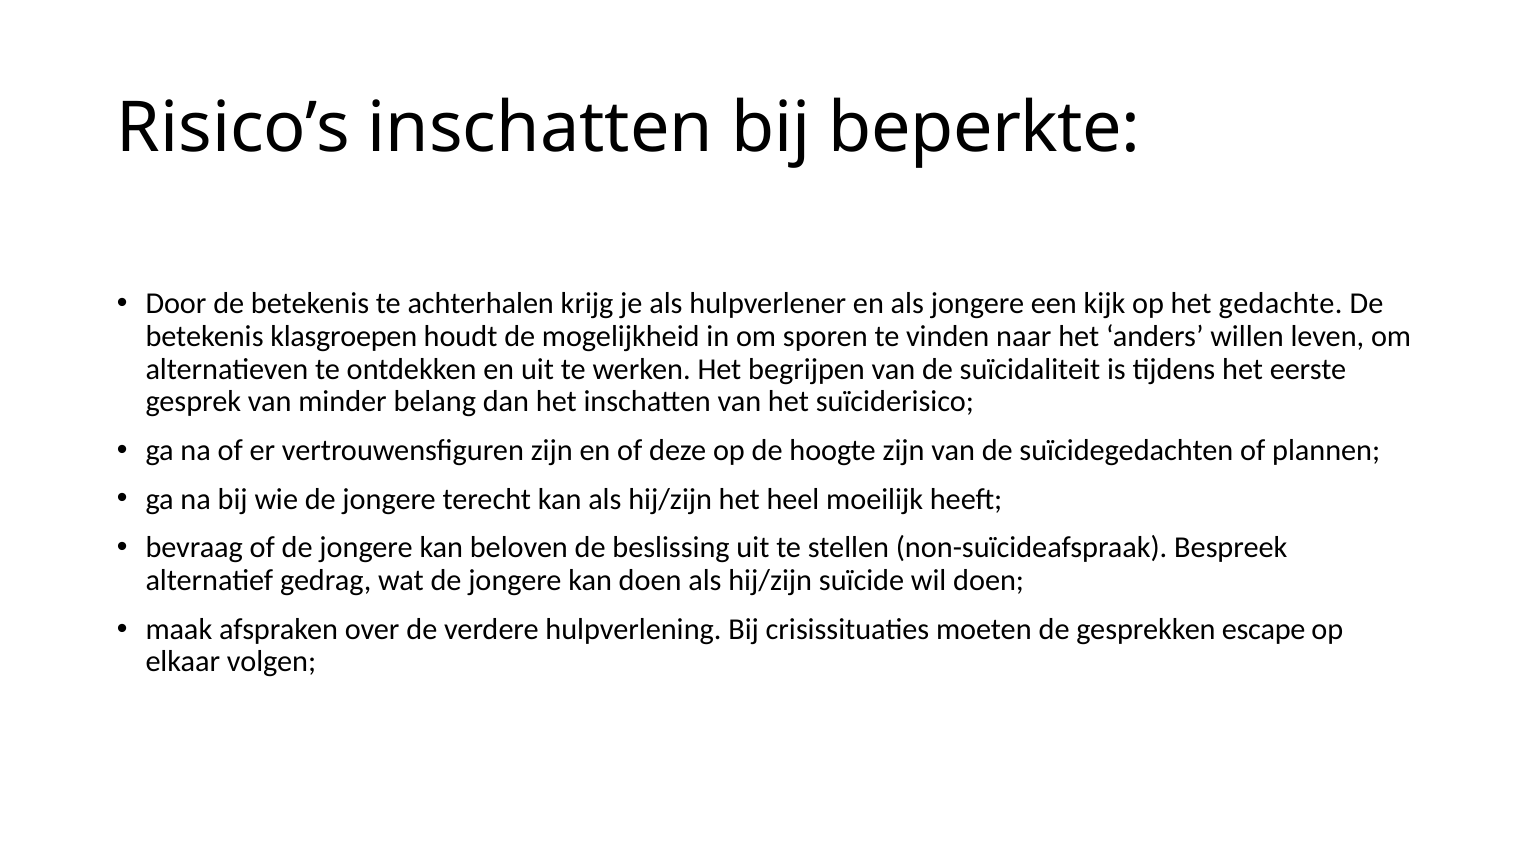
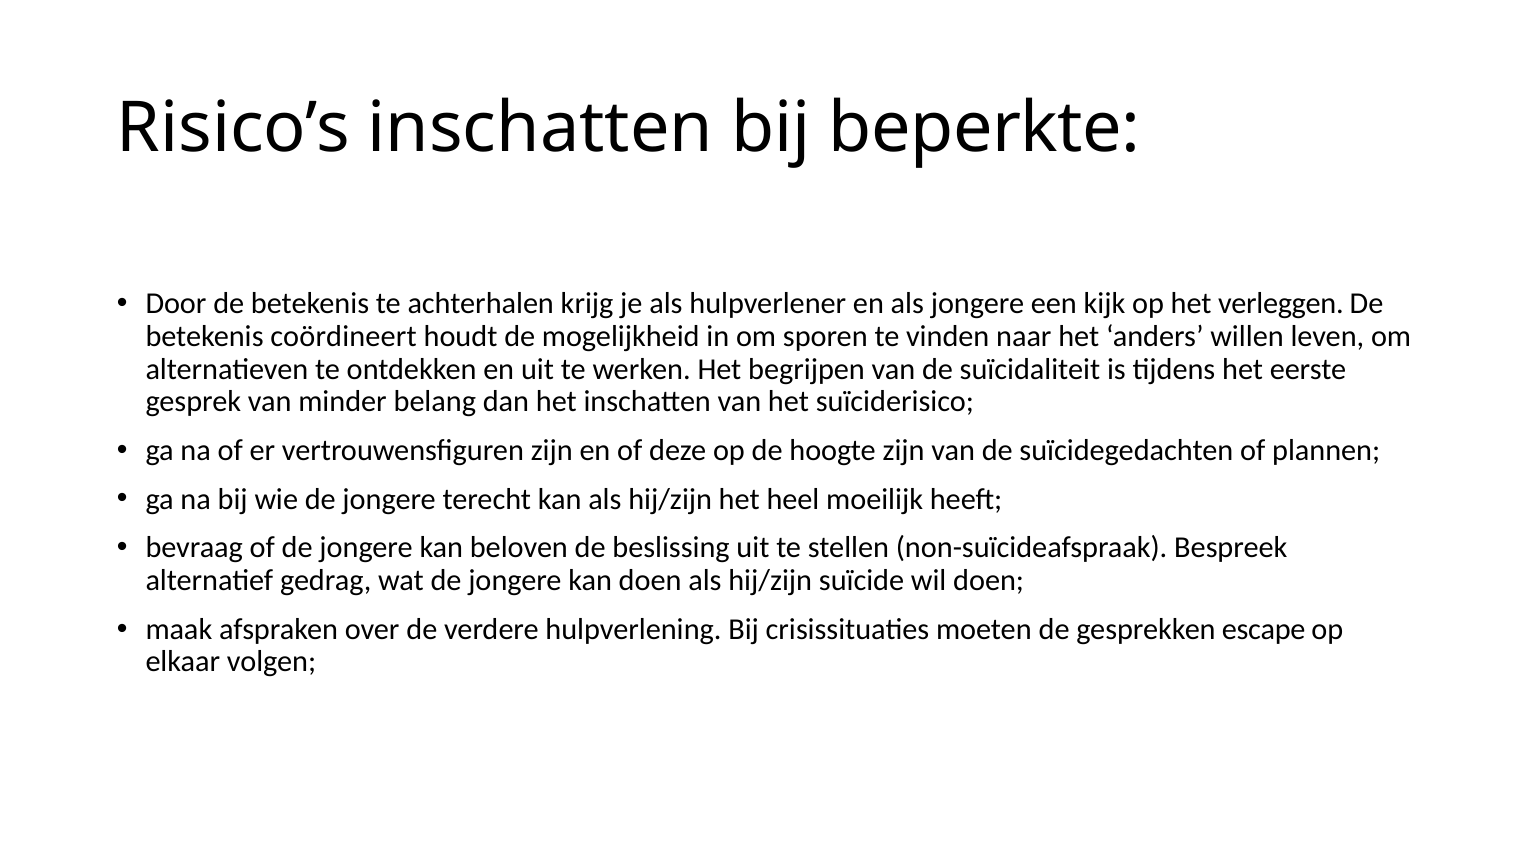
gedachte: gedachte -> verleggen
klasgroepen: klasgroepen -> coördineert
